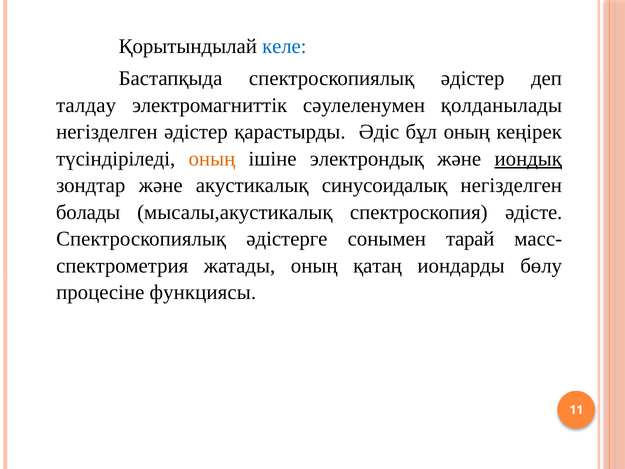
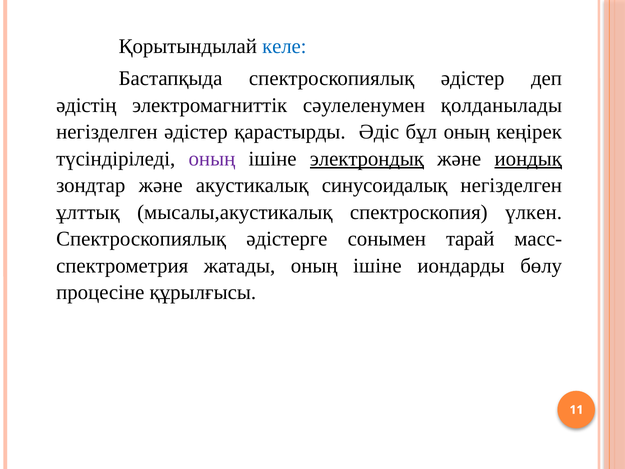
талдау: талдау -> әдістің
оның at (212, 159) colour: orange -> purple
электрондық underline: none -> present
болады: болады -> ұлттық
әдісте: әдісте -> үлкен
жатады оның қатаң: қатаң -> ішіне
функциясы: функциясы -> құрылғысы
